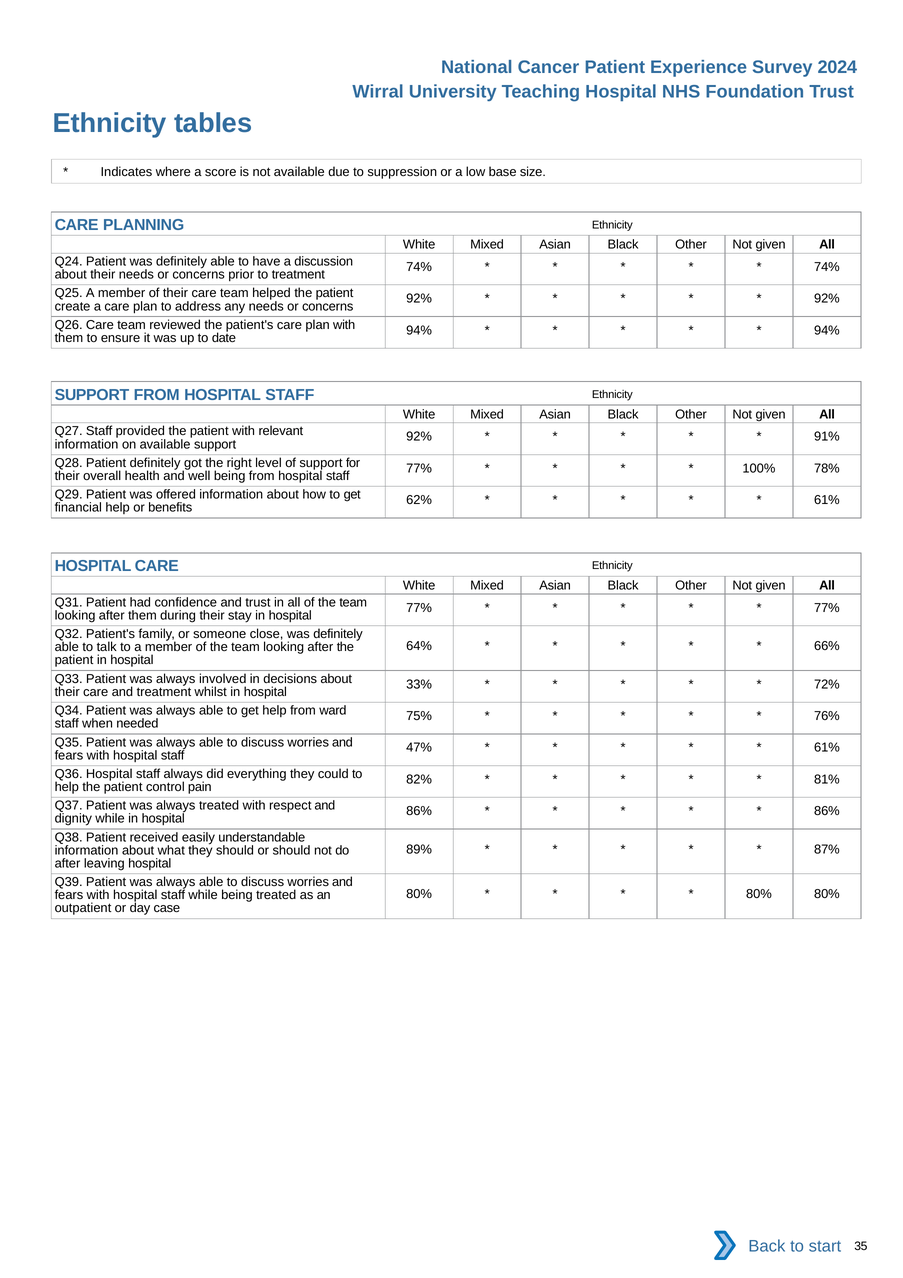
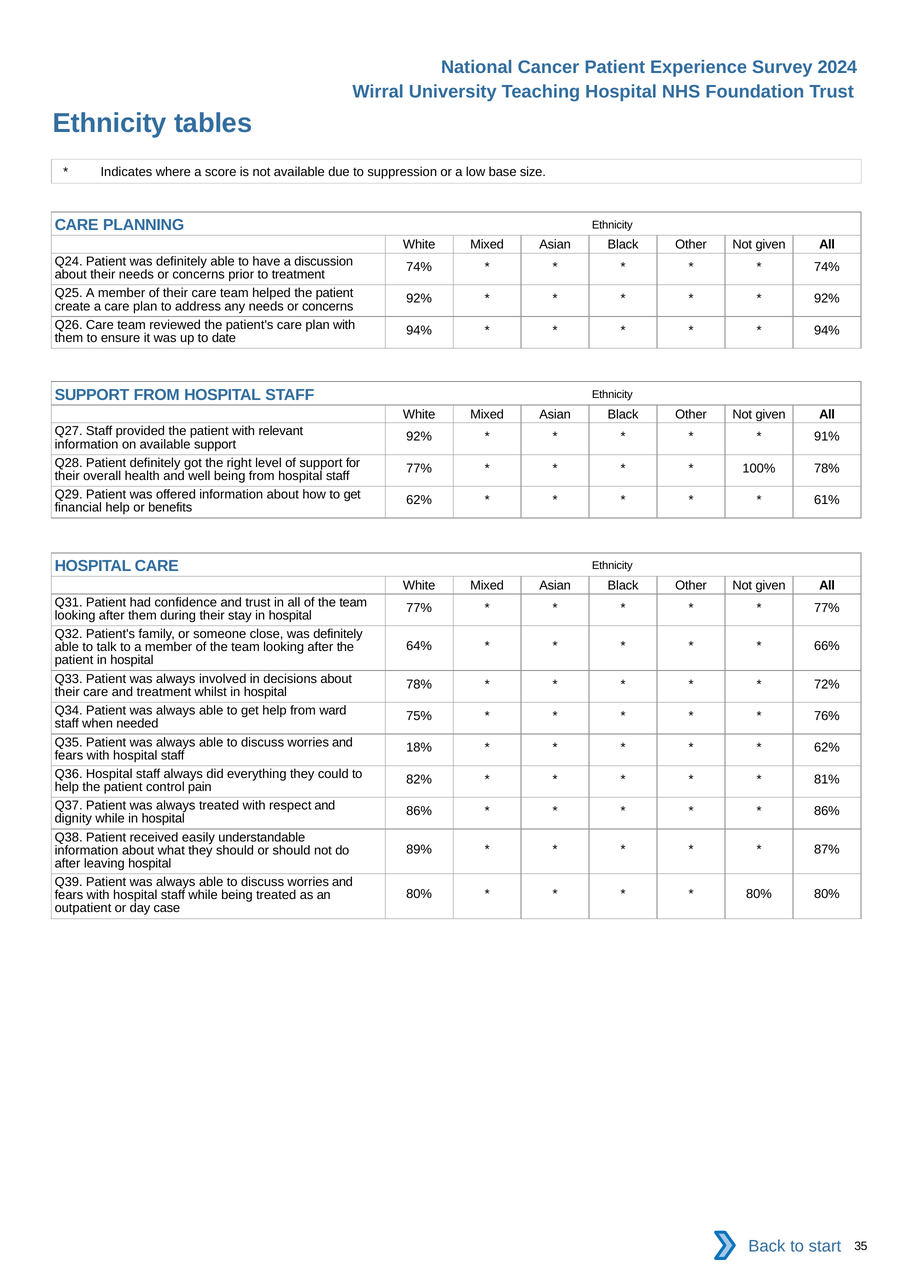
33% at (419, 684): 33% -> 78%
47%: 47% -> 18%
61% at (827, 748): 61% -> 62%
